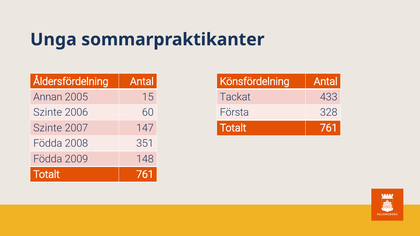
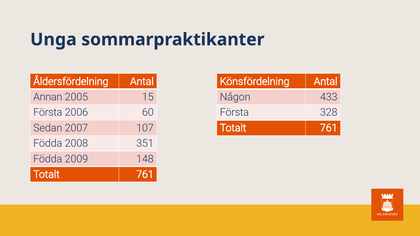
Tackat: Tackat -> Någon
Szinte at (48, 113): Szinte -> Första
Szinte at (48, 128): Szinte -> Sedan
147: 147 -> 107
